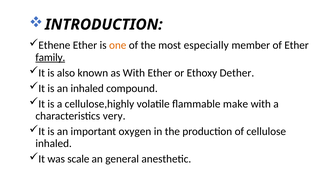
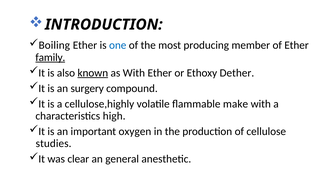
Ethene: Ethene -> Boiling
one colour: orange -> blue
especially: especially -> producing
known underline: none -> present
an inhaled: inhaled -> surgery
very: very -> high
inhaled at (54, 143): inhaled -> studies
scale: scale -> clear
